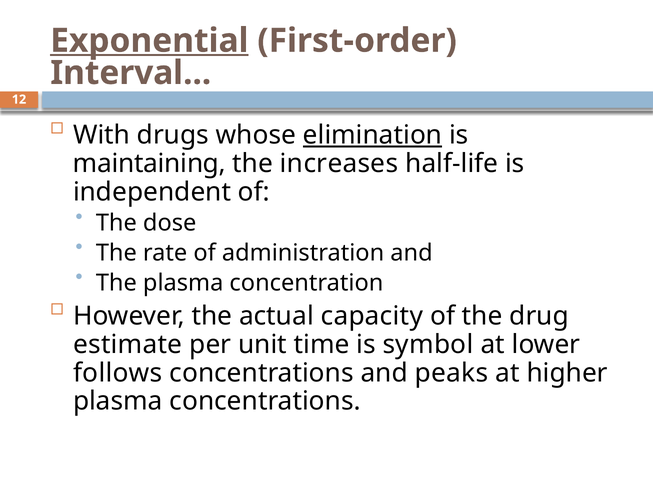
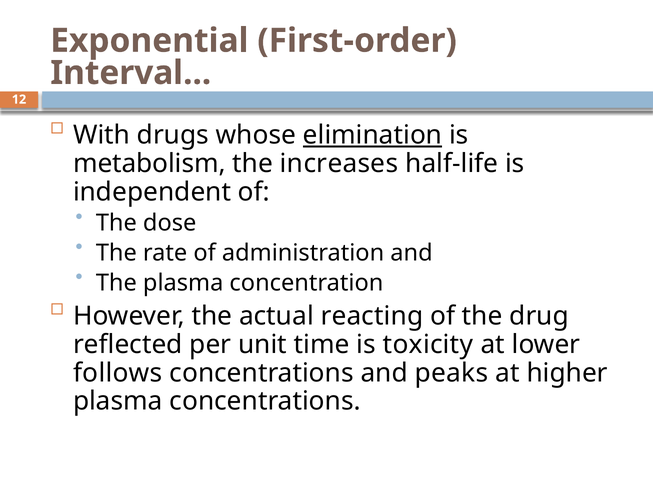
Exponential underline: present -> none
maintaining: maintaining -> metabolism
capacity: capacity -> reacting
estimate: estimate -> reflected
symbol: symbol -> toxicity
